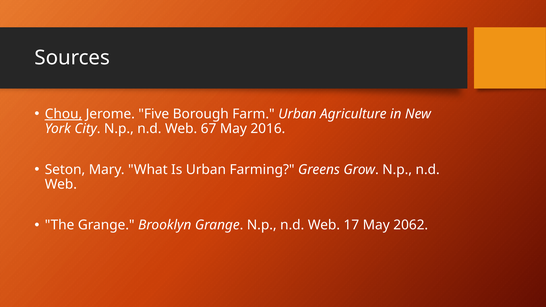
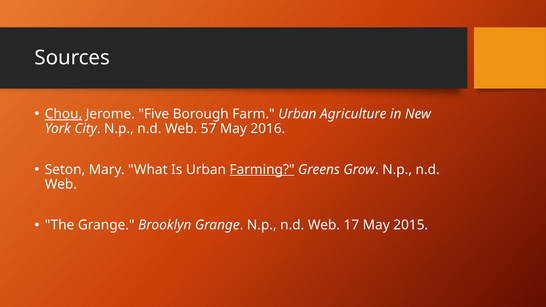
67: 67 -> 57
Farming underline: none -> present
2062: 2062 -> 2015
